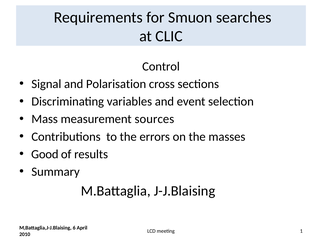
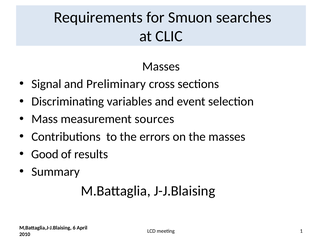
Control at (161, 66): Control -> Masses
Polarisation: Polarisation -> Preliminary
